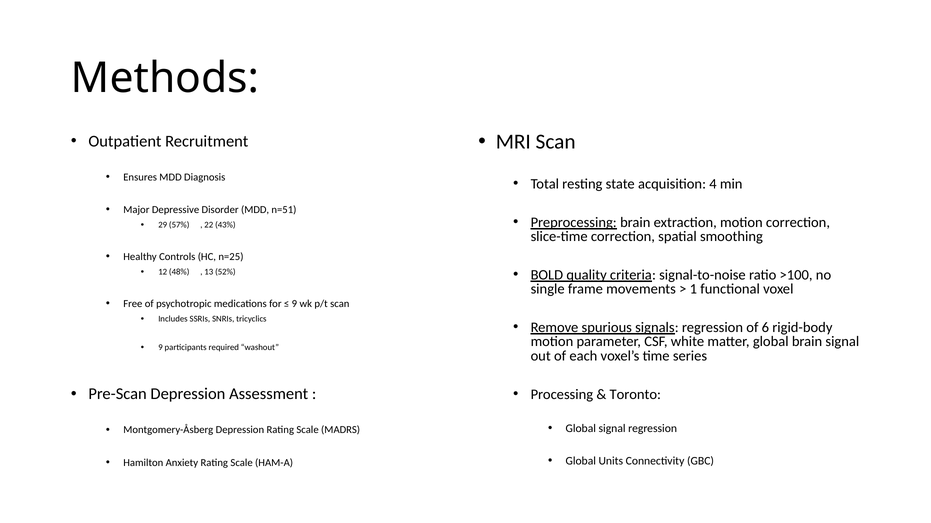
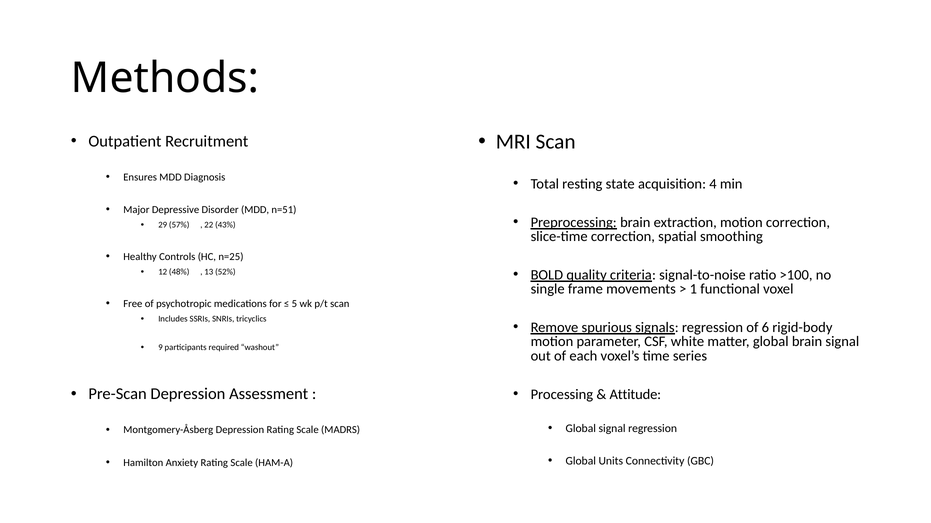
9 at (294, 304): 9 -> 5
Toronto: Toronto -> Attitude
